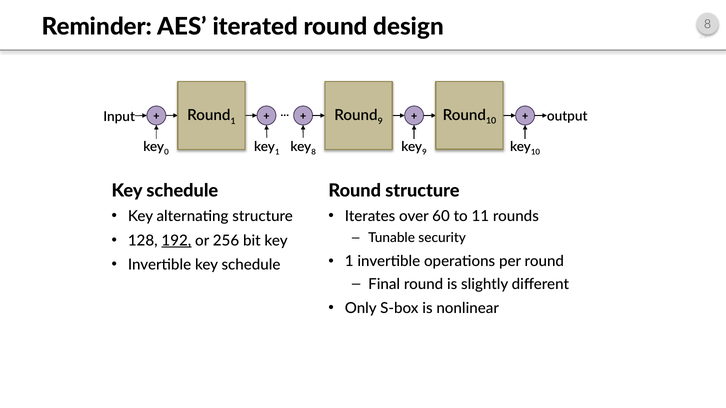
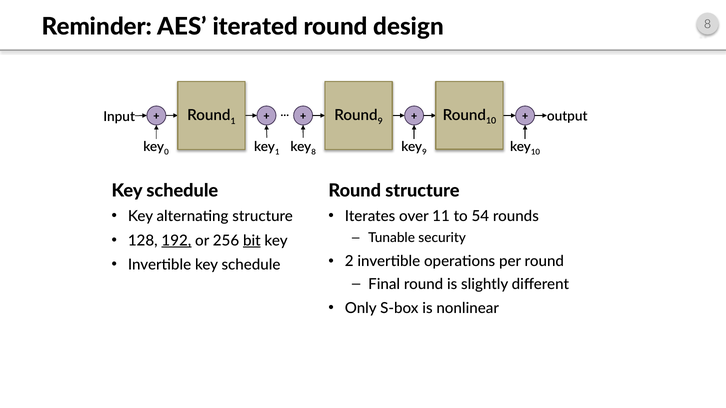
60: 60 -> 11
11: 11 -> 54
bit underline: none -> present
1 at (349, 262): 1 -> 2
